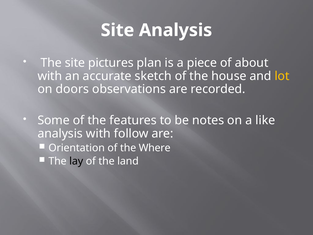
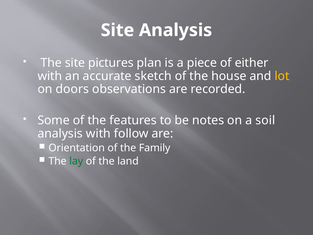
about: about -> either
like: like -> soil
Where: Where -> Family
lay colour: black -> green
